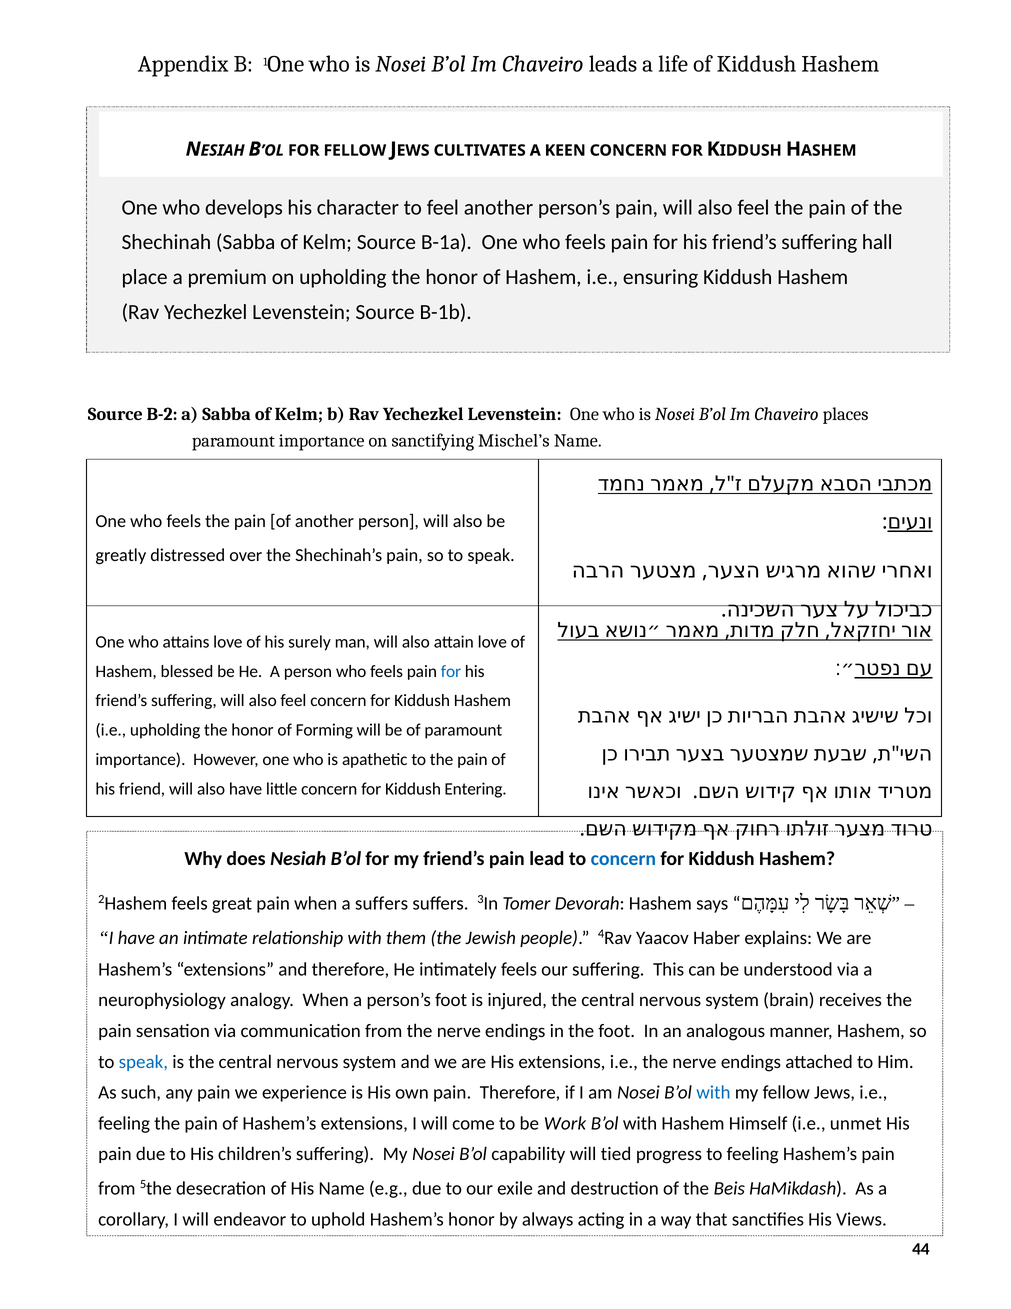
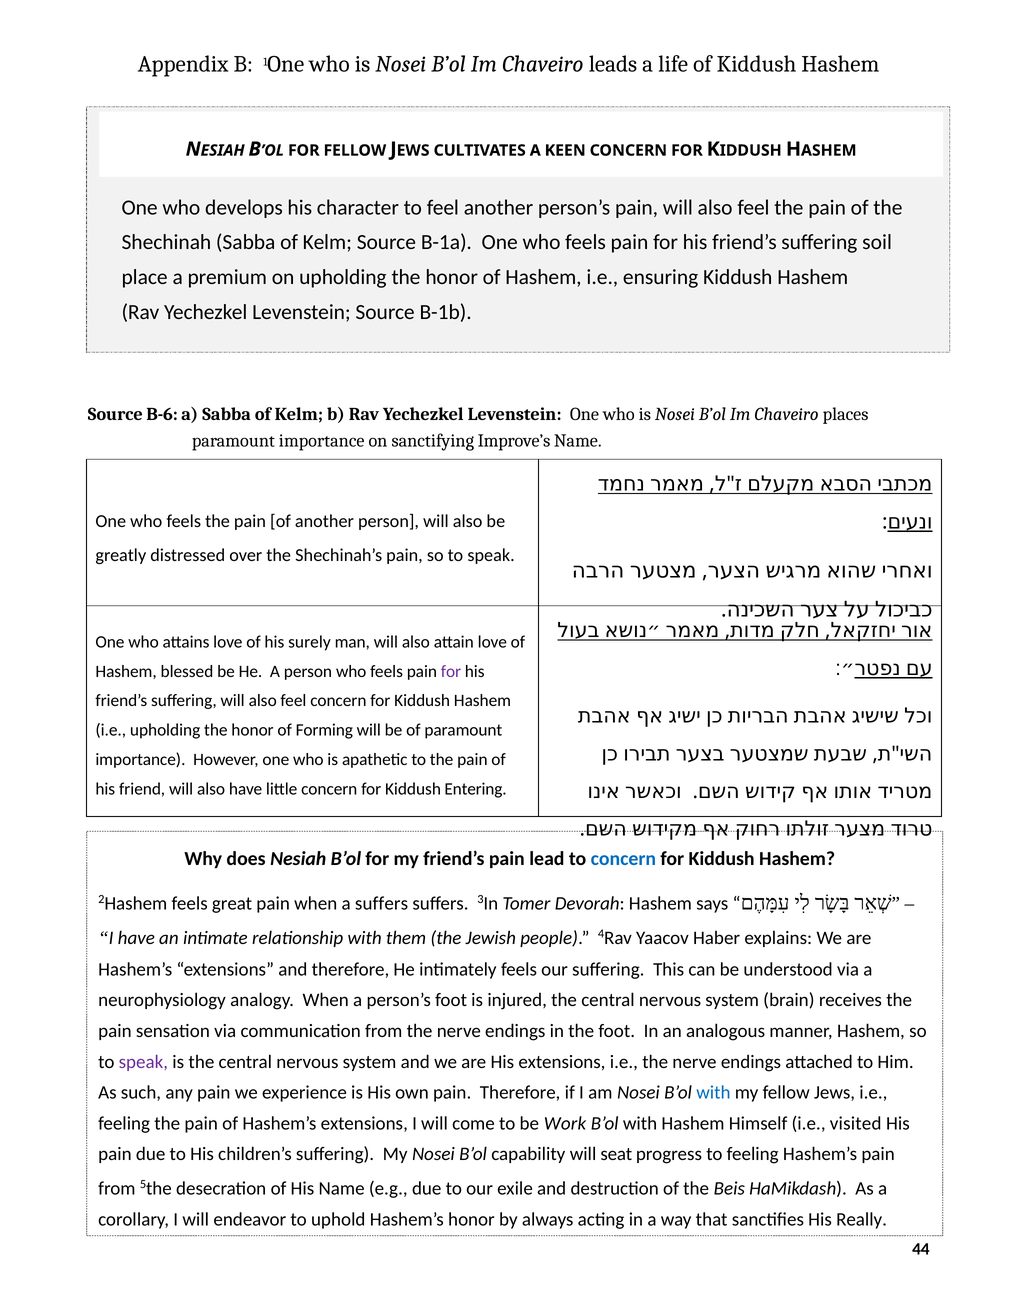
hall: hall -> soil
B-2: B-2 -> B-6
Mischel’s: Mischel’s -> Improve’s
for at (451, 671) colour: blue -> purple
speak at (143, 1061) colour: blue -> purple
unmet: unmet -> visited
tied: tied -> seat
Views: Views -> Really
